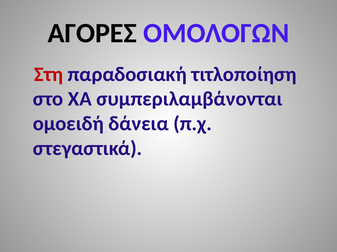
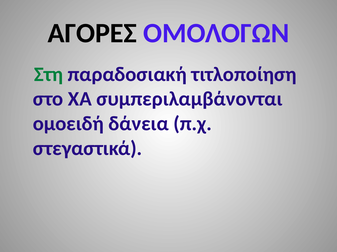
Στη colour: red -> green
